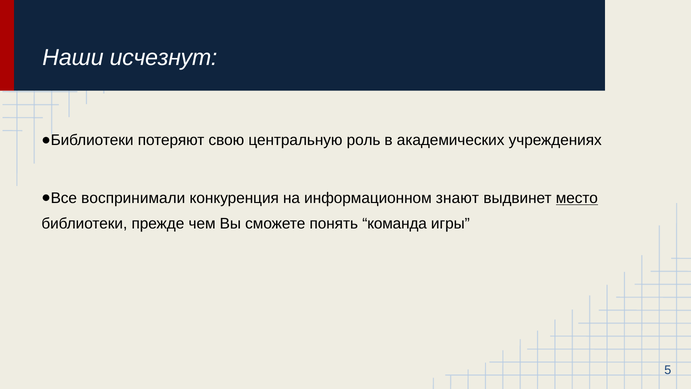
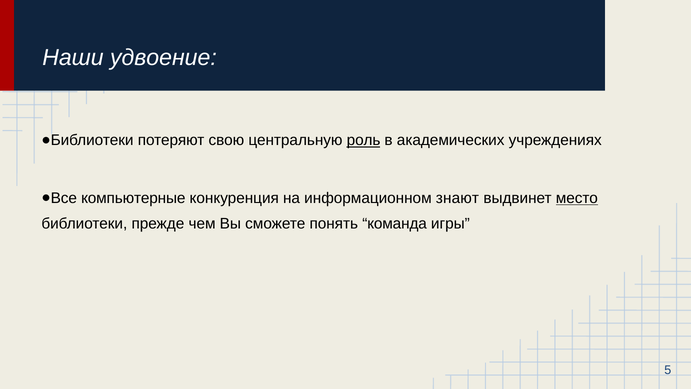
исчезнут: исчезнут -> удвоение
роль underline: none -> present
воспринимали: воспринимали -> компьютерные
